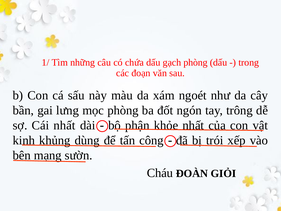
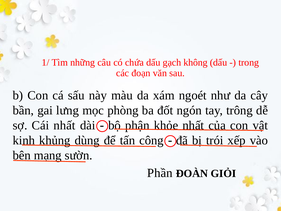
gạch phòng: phòng -> không
Cháu: Cháu -> Phần
